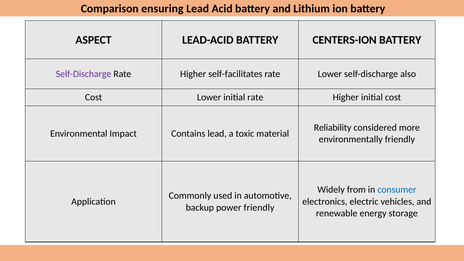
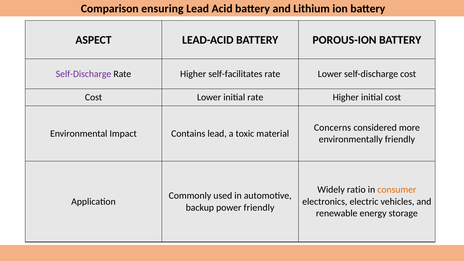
CENTERS-ION: CENTERS-ION -> POROUS-ION
self-discharge also: also -> cost
Reliability: Reliability -> Concerns
from: from -> ratio
consumer colour: blue -> orange
